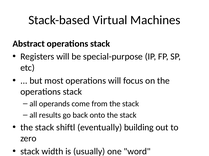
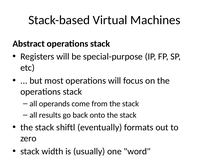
building: building -> formats
